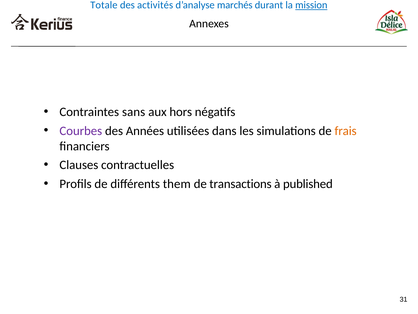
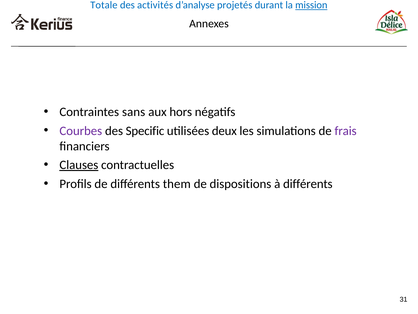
marchés: marchés -> projetés
Années: Années -> Specific
dans: dans -> deux
frais colour: orange -> purple
Clauses underline: none -> present
transactions: transactions -> dispositions
à published: published -> différents
